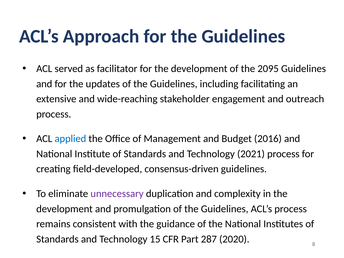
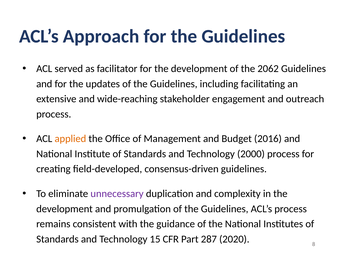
2095: 2095 -> 2062
applied colour: blue -> orange
2021: 2021 -> 2000
